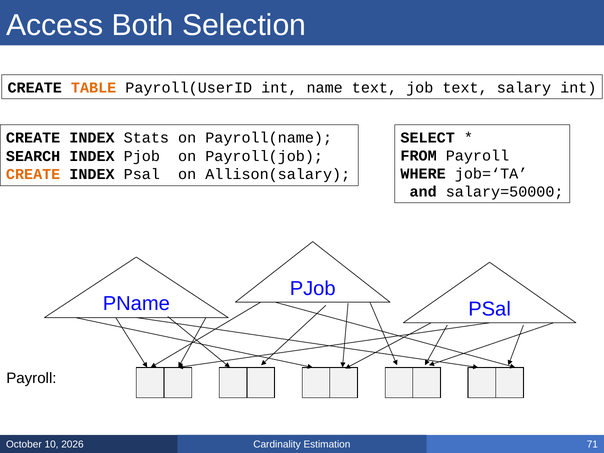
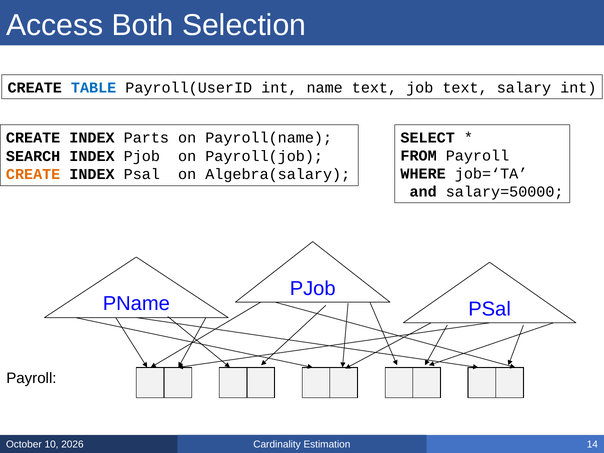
TABLE colour: orange -> blue
Stats: Stats -> Parts
Allison(salary: Allison(salary -> Algebra(salary
71: 71 -> 14
